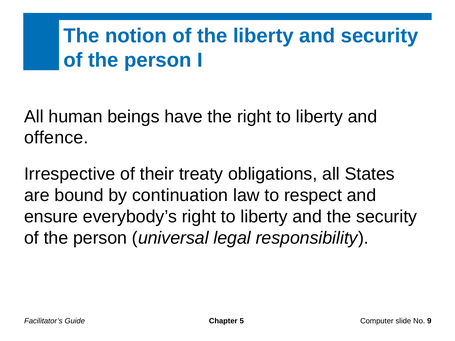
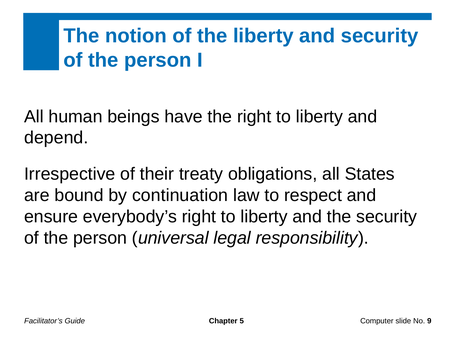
offence: offence -> depend
